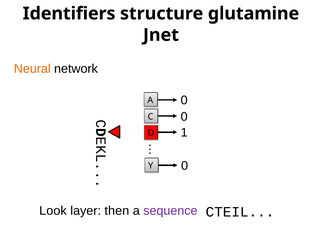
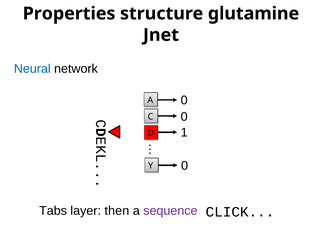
Identifiers: Identifiers -> Properties
Neural colour: orange -> blue
Look: Look -> Tabs
CTEIL: CTEIL -> CLICK
